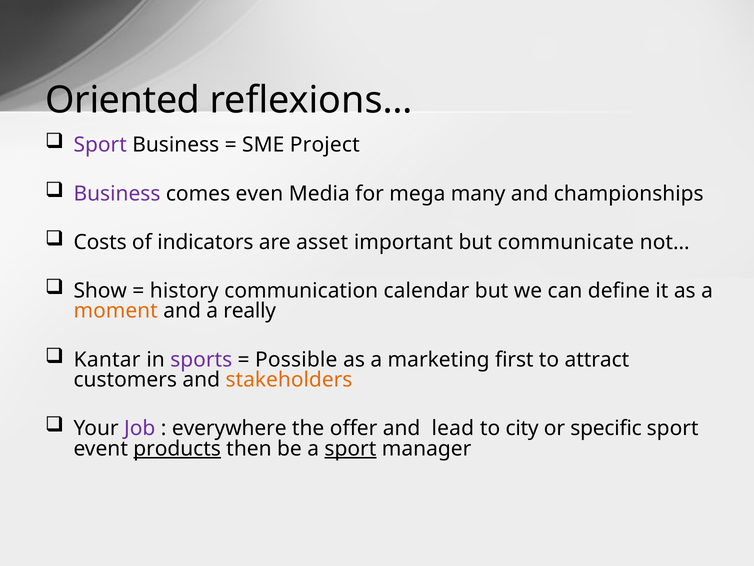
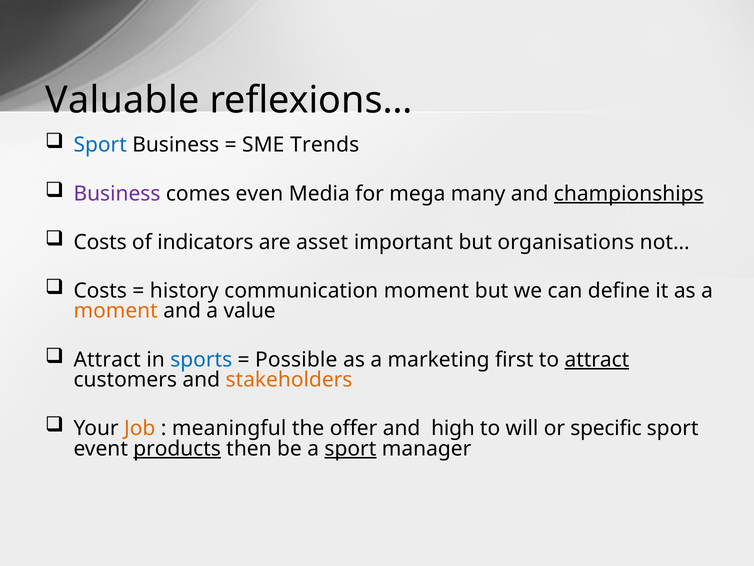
Oriented: Oriented -> Valuable
Sport at (100, 145) colour: purple -> blue
Project: Project -> Trends
championships underline: none -> present
communicate: communicate -> organisations
Show at (100, 291): Show -> Costs
communication calendar: calendar -> moment
really: really -> value
Kantar at (107, 359): Kantar -> Attract
sports colour: purple -> blue
attract at (597, 359) underline: none -> present
Job colour: purple -> orange
everywhere: everywhere -> meaningful
lead: lead -> high
city: city -> will
